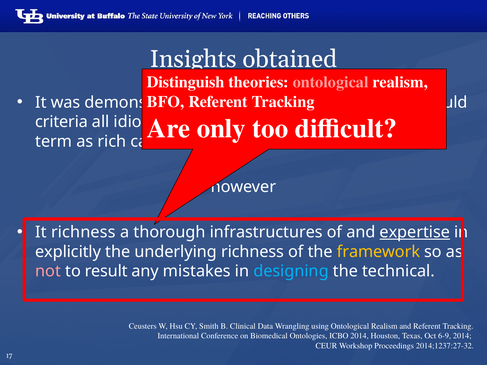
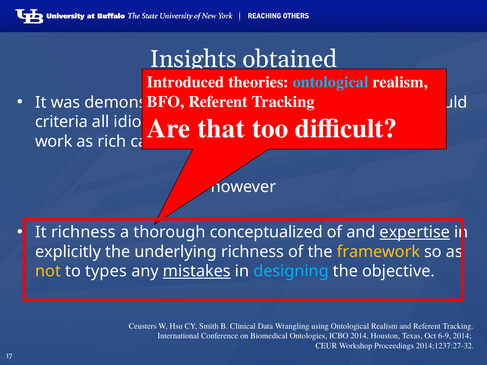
Distinguish: Distinguish -> Introduced
ontological at (331, 82) colour: pink -> light blue
only at (221, 129): only -> that
term: term -> work
infrastructures: infrastructures -> conceptualized
not colour: pink -> yellow
result: result -> types
mistakes underline: none -> present
technical: technical -> objective
